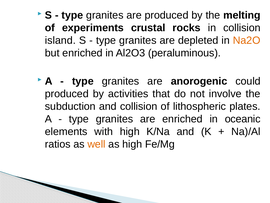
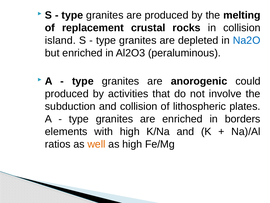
experiments: experiments -> replacement
Na2O colour: orange -> blue
oceanic: oceanic -> borders
